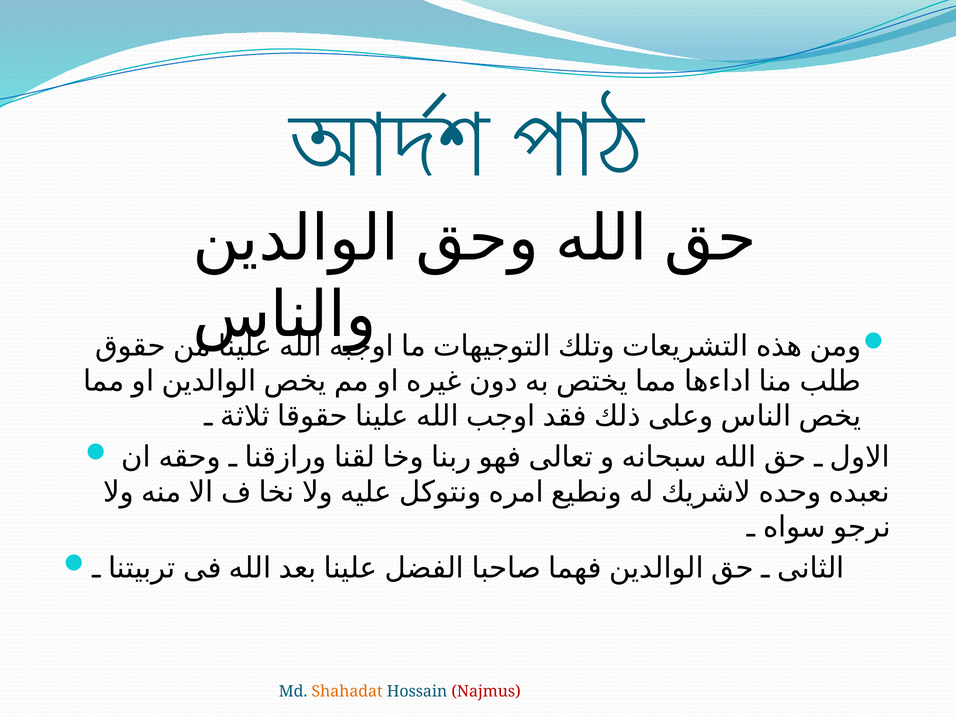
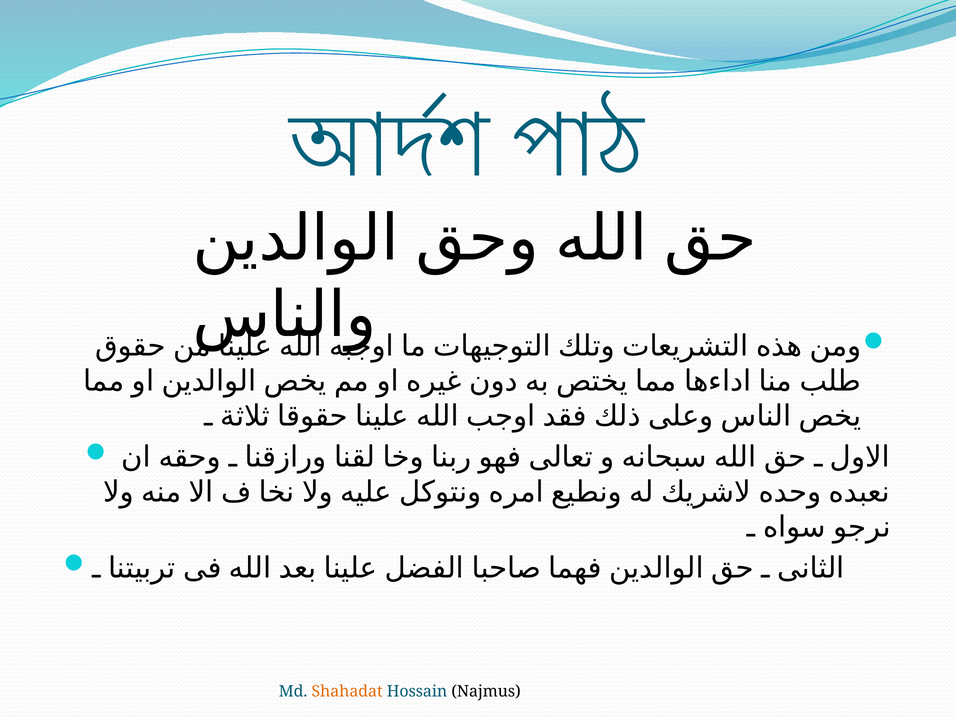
Najmus colour: red -> black
